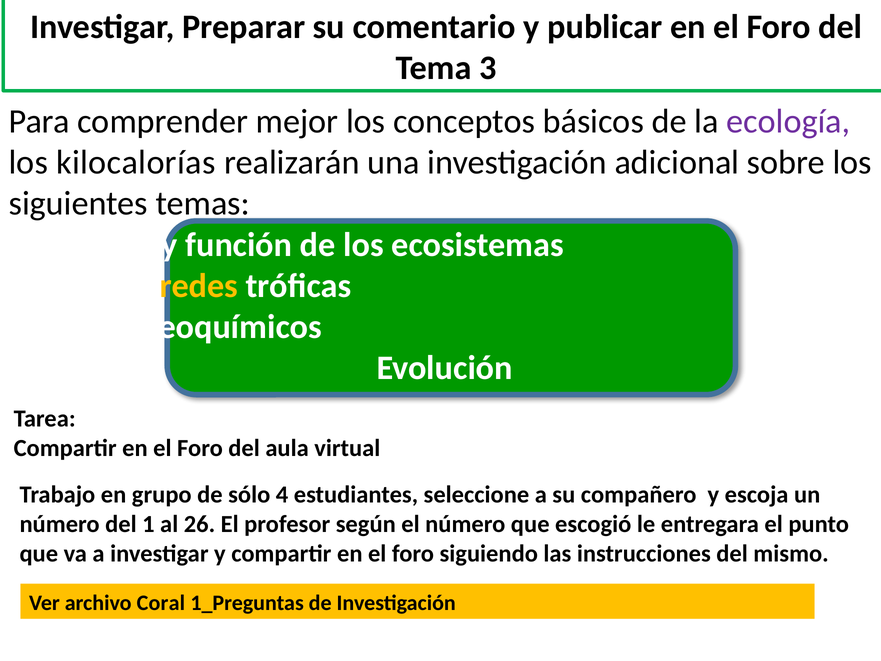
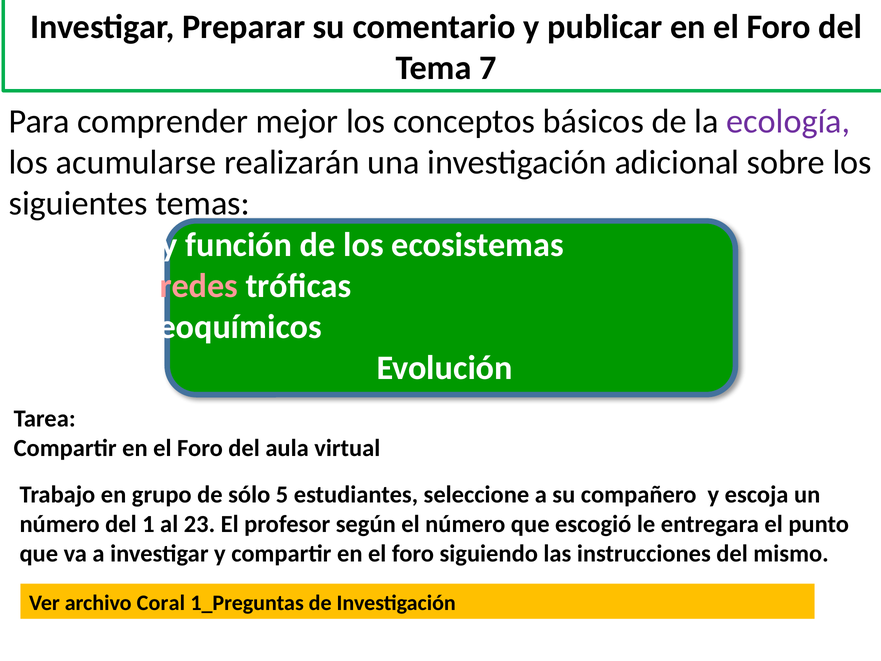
3: 3 -> 7
kilocalorías: kilocalorías -> acumularse
redes colour: yellow -> pink
4: 4 -> 5
26: 26 -> 23
